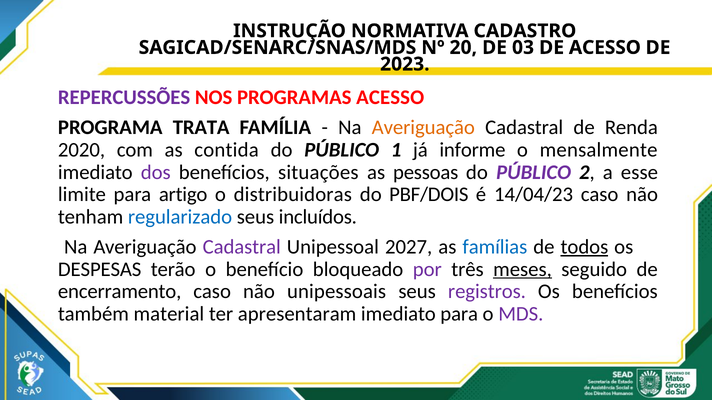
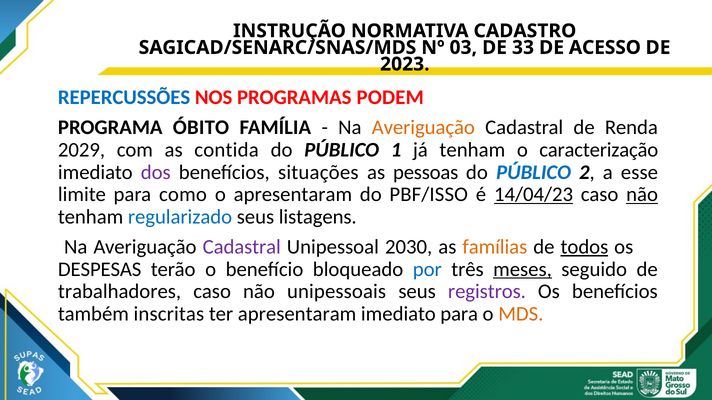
20: 20 -> 03
03: 03 -> 33
REPERCUSSÕES colour: purple -> blue
PROGRAMAS ACESSO: ACESSO -> PODEM
TRATA: TRATA -> ÓBITO
2020: 2020 -> 2029
já informe: informe -> tenham
mensalmente: mensalmente -> caracterização
PÚBLICO at (534, 172) colour: purple -> blue
artigo: artigo -> como
o distribuidoras: distribuidoras -> apresentaram
PBF/DOIS: PBF/DOIS -> PBF/ISSO
14/04/23 underline: none -> present
não at (642, 195) underline: none -> present
incluídos: incluídos -> listagens
2027: 2027 -> 2030
famílias colour: blue -> orange
por colour: purple -> blue
encerramento: encerramento -> trabalhadores
material: material -> inscritas
MDS colour: purple -> orange
